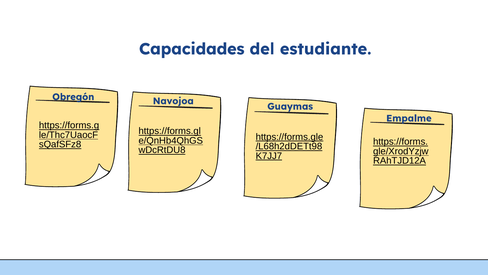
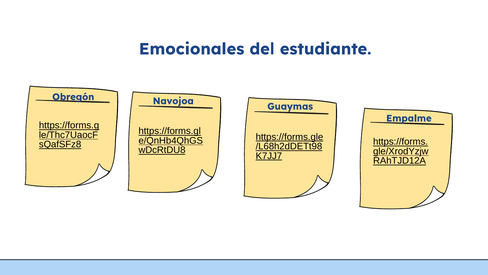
Capacidades: Capacidades -> Emocionales
